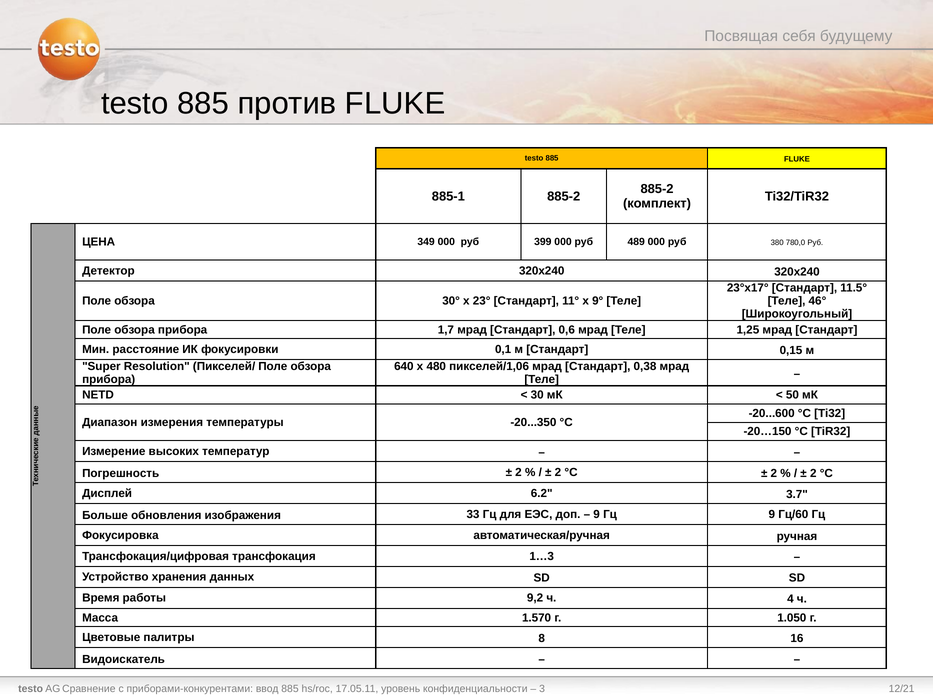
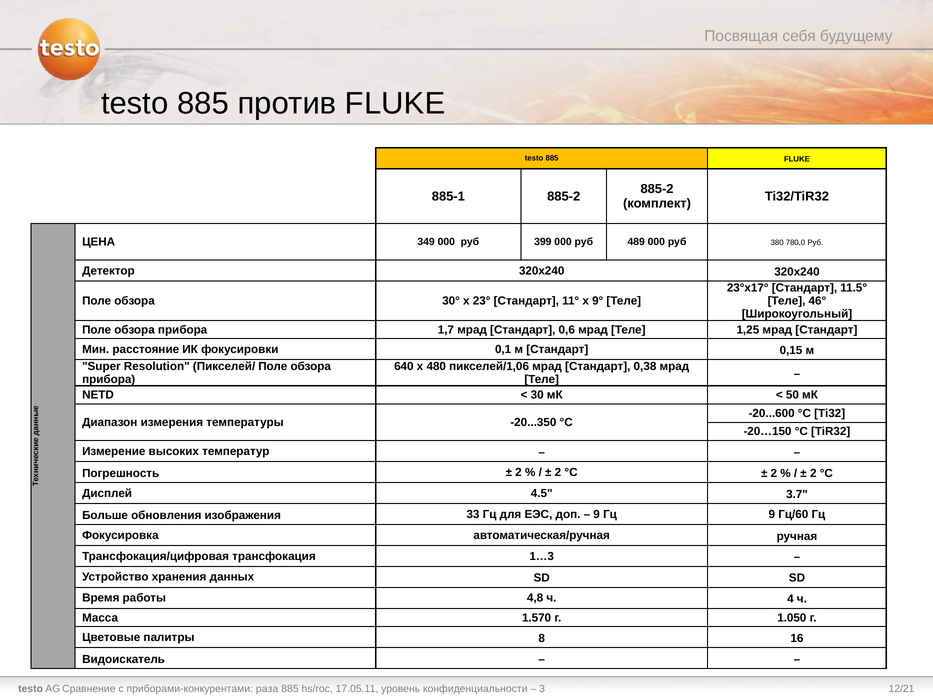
6.2: 6.2 -> 4.5
9,2: 9,2 -> 4,8
ввод: ввод -> раза
